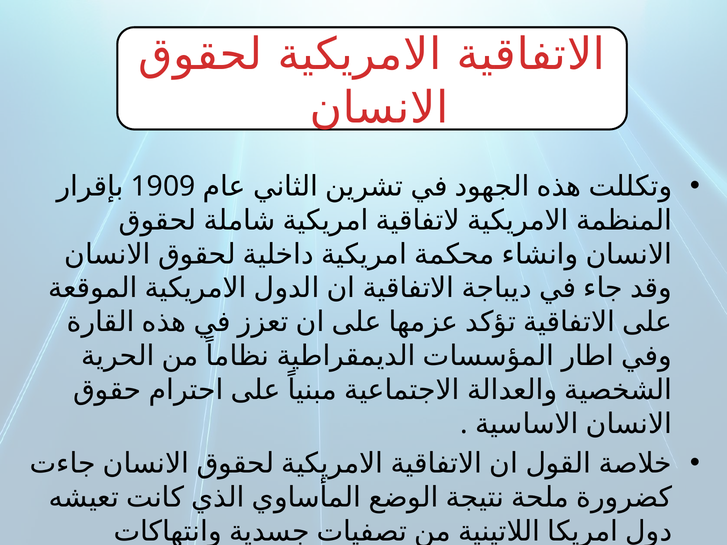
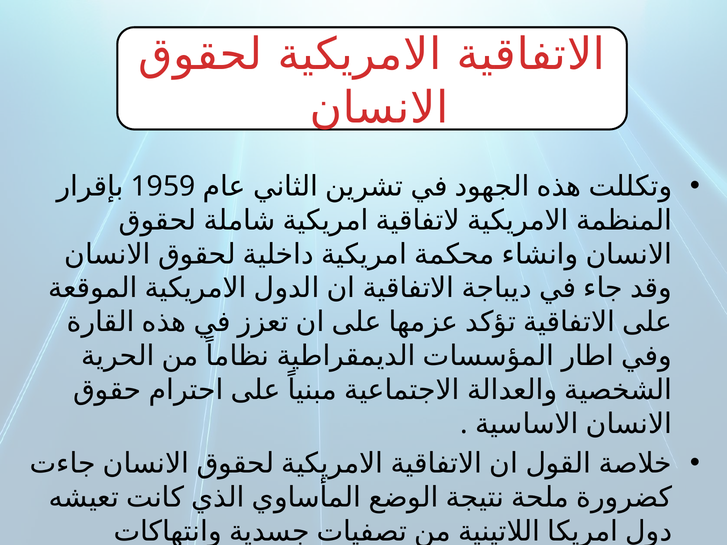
1909: 1909 -> 1959
